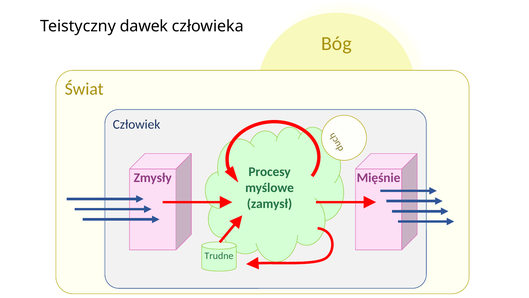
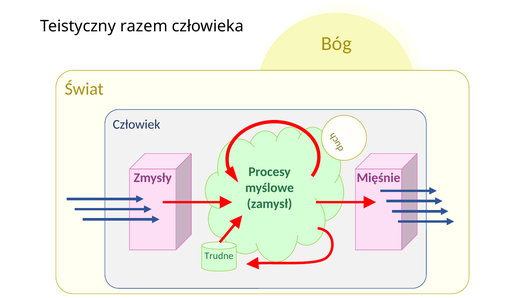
dawek: dawek -> razem
